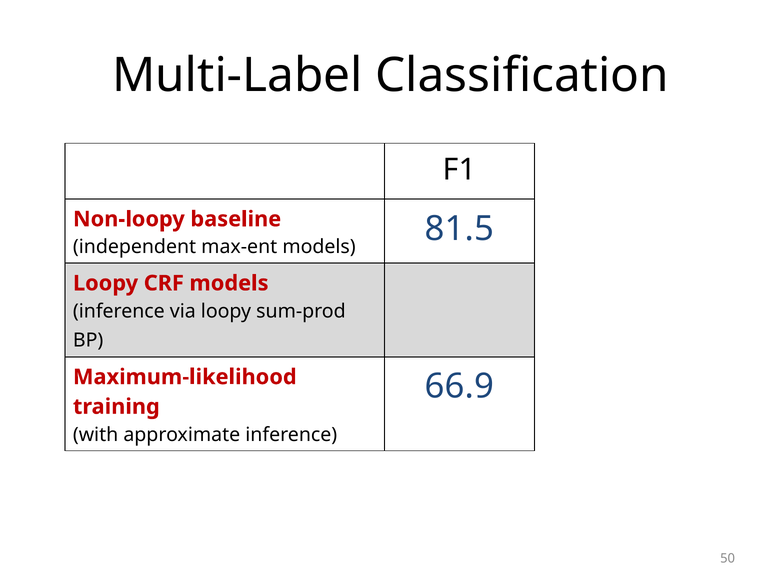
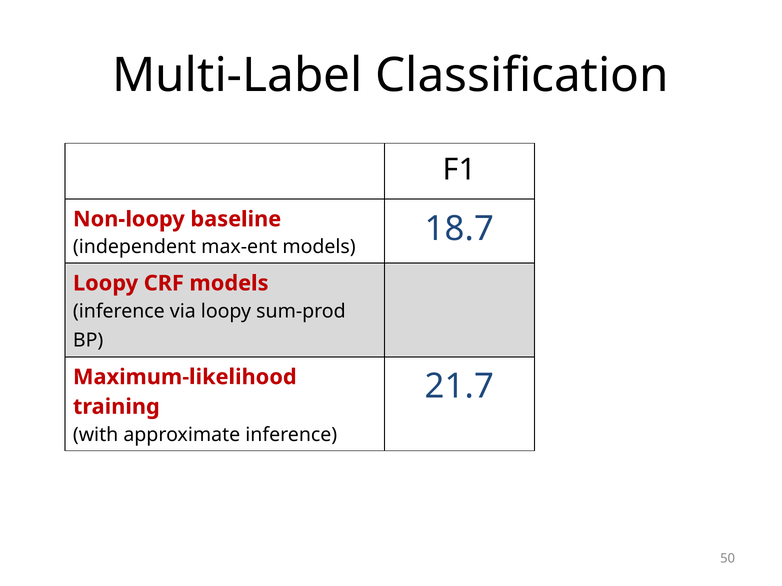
81.5: 81.5 -> 18.7
66.9: 66.9 -> 21.7
